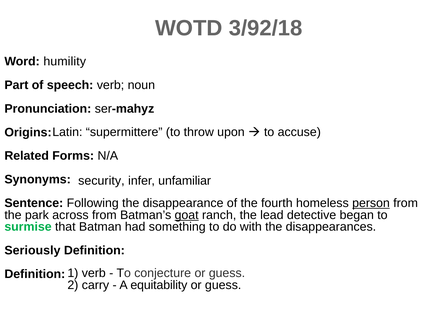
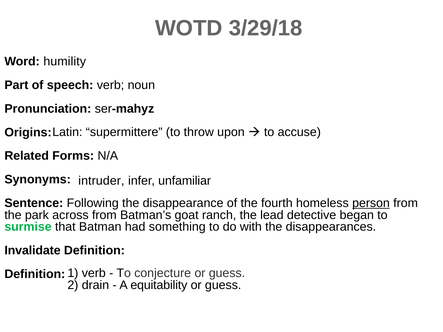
3/92/18: 3/92/18 -> 3/29/18
security: security -> intruder
goat underline: present -> none
Seriously: Seriously -> Invalidate
carry: carry -> drain
